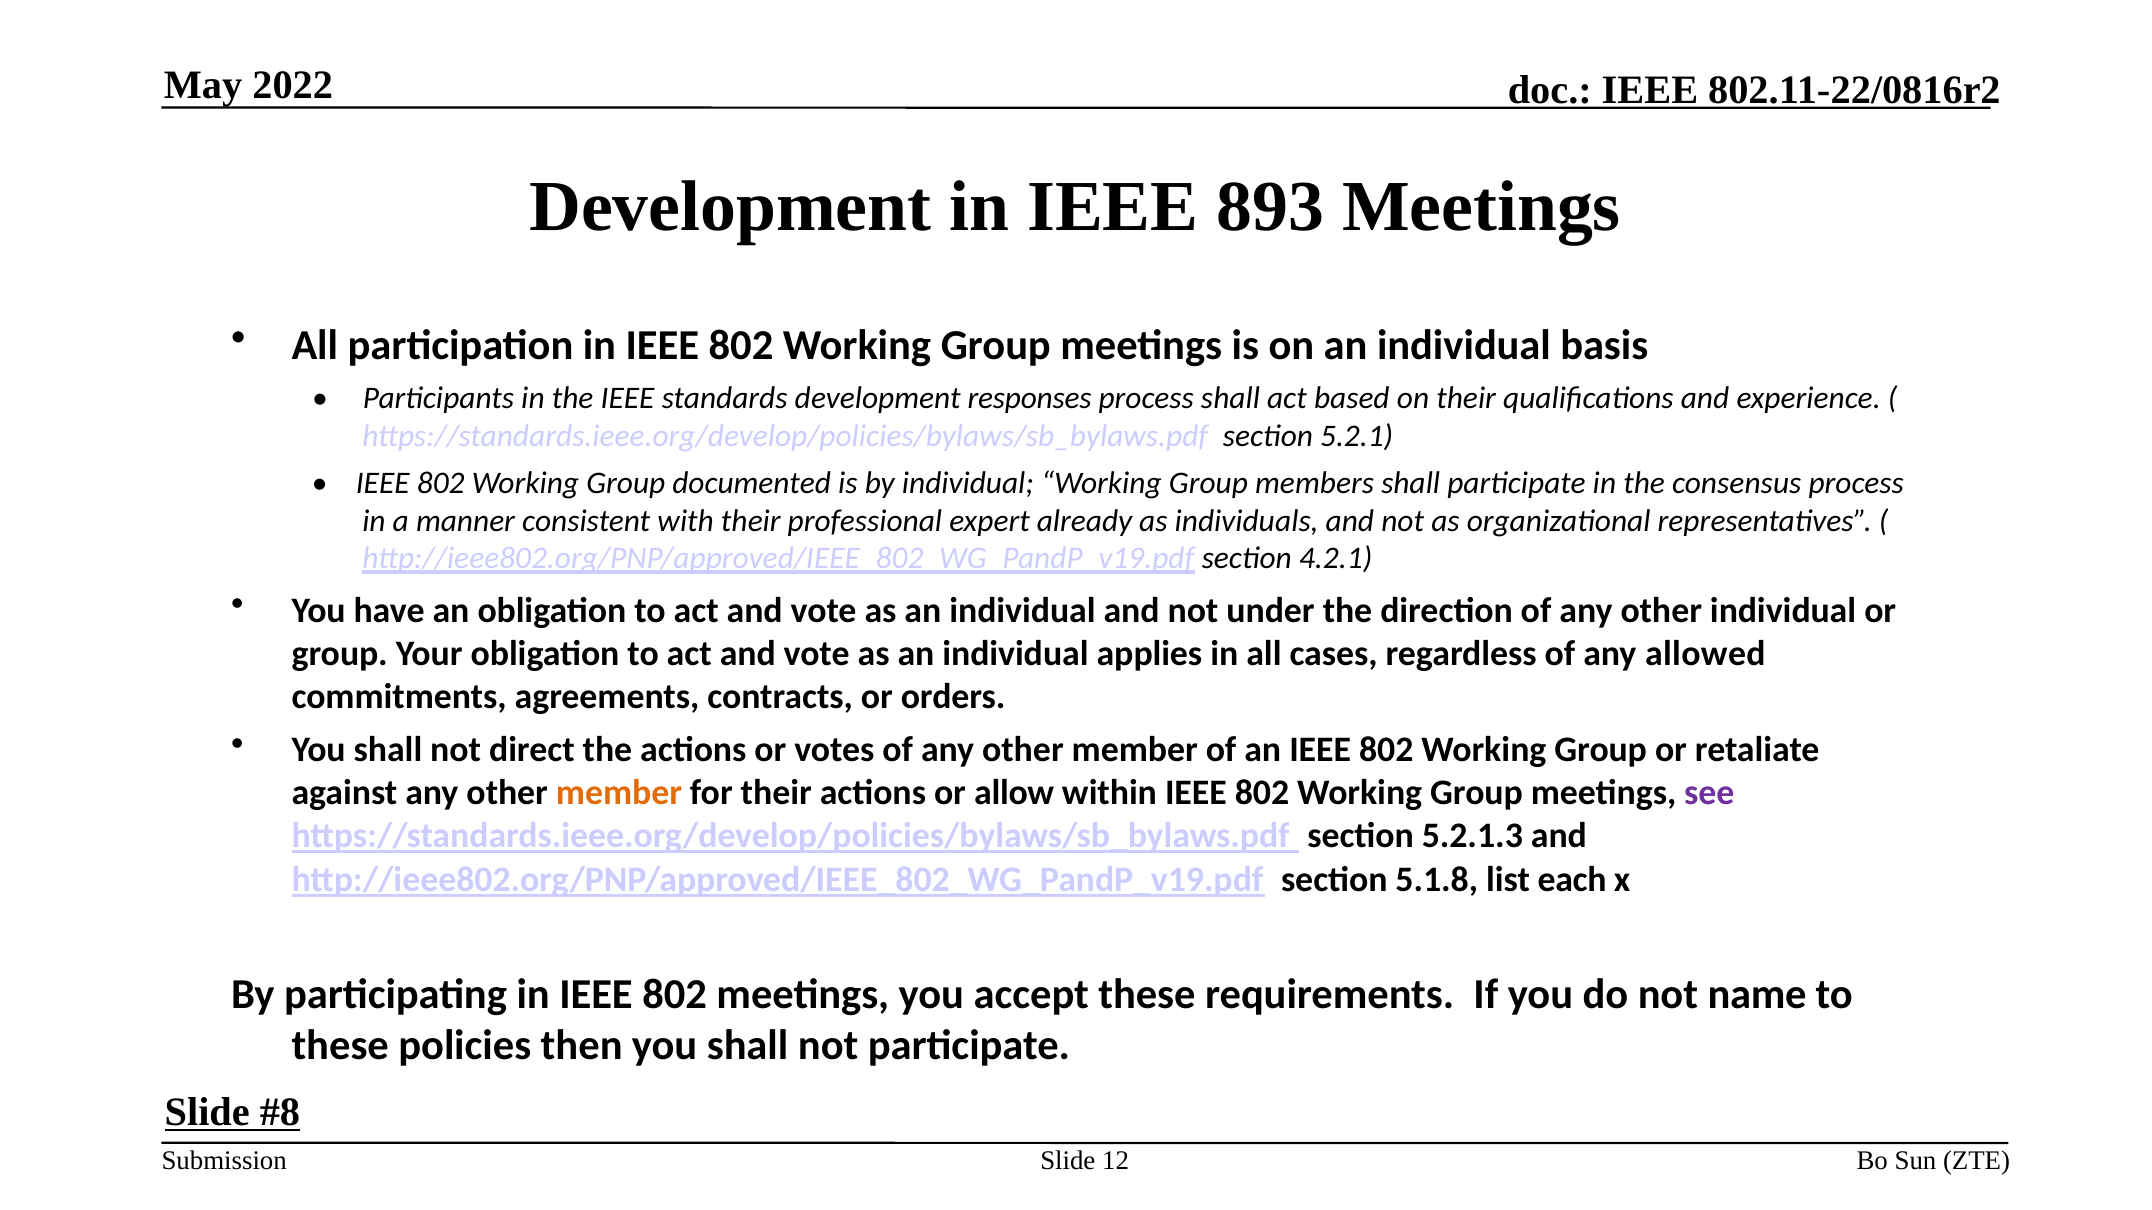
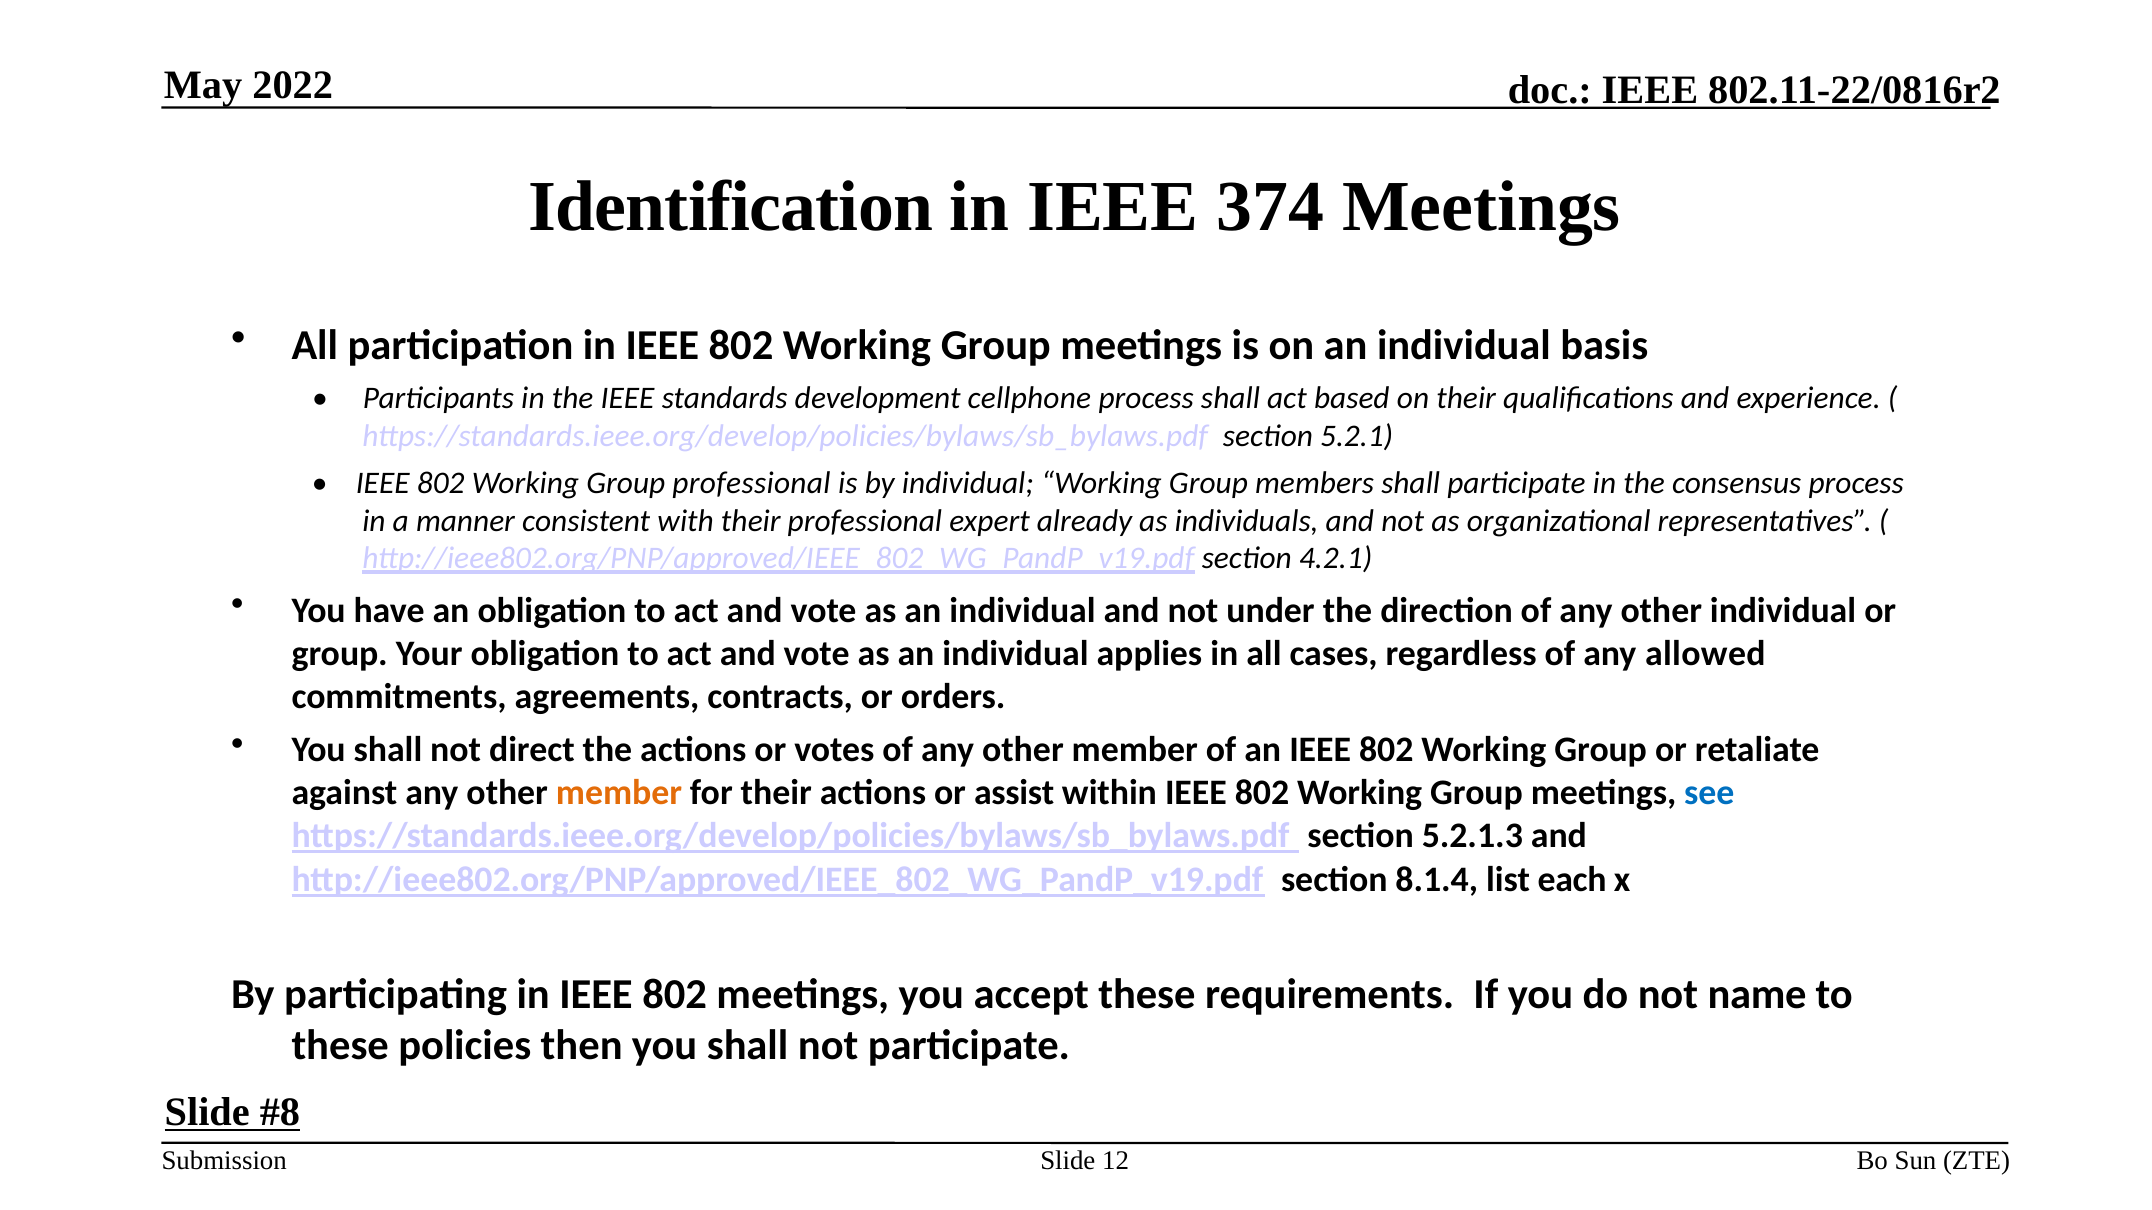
Development at (730, 207): Development -> Identification
893: 893 -> 374
responses: responses -> cellphone
Group documented: documented -> professional
allow: allow -> assist
see colour: purple -> blue
5.1.8: 5.1.8 -> 8.1.4
